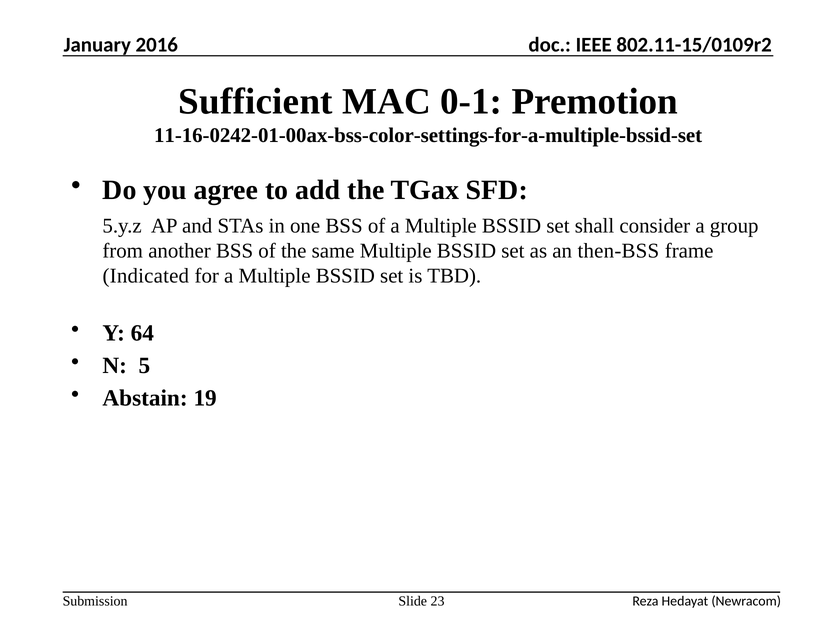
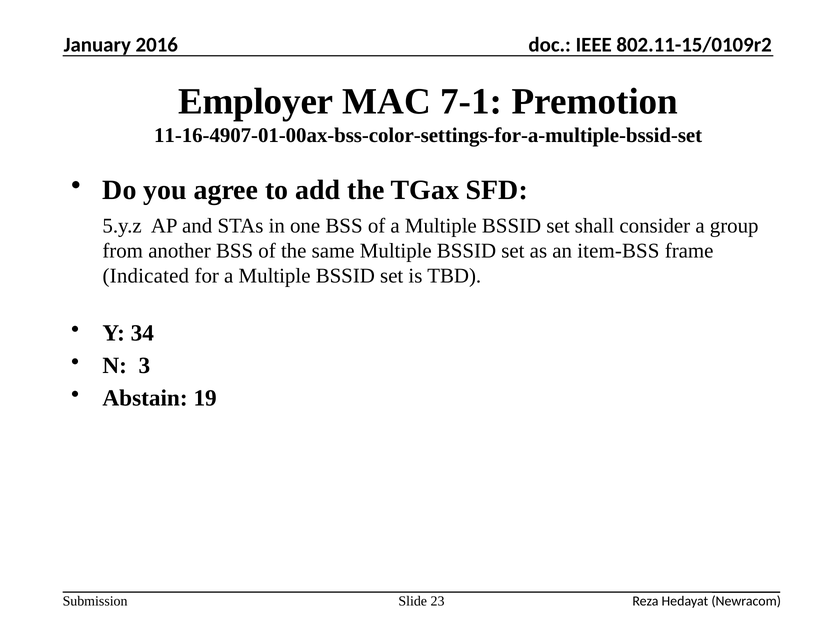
Sufficient: Sufficient -> Employer
0-1: 0-1 -> 7-1
11-16-0242-01-00ax-bss-color-settings-for-a-multiple-bssid-set: 11-16-0242-01-00ax-bss-color-settings-for-a-multiple-bssid-set -> 11-16-4907-01-00ax-bss-color-settings-for-a-multiple-bssid-set
then-BSS: then-BSS -> item-BSS
64: 64 -> 34
5: 5 -> 3
